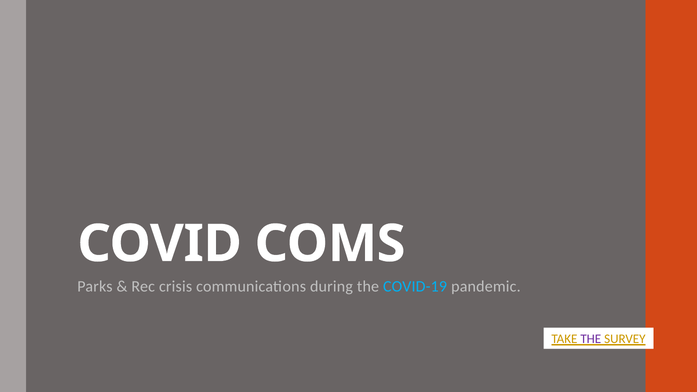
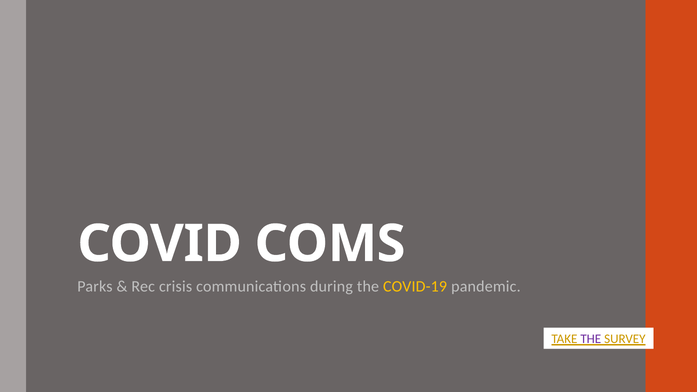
COVID-19 colour: light blue -> yellow
